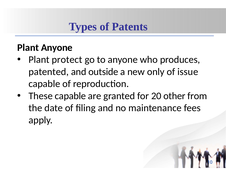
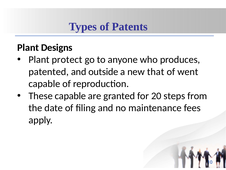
Plant Anyone: Anyone -> Designs
only: only -> that
issue: issue -> went
other: other -> steps
